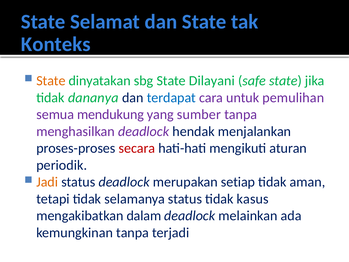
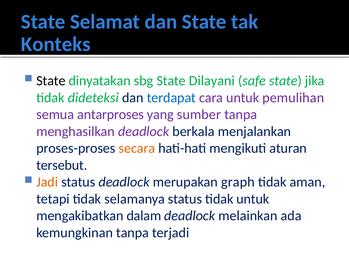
State at (51, 81) colour: orange -> black
dananya: dananya -> dideteksi
mendukung: mendukung -> antarproses
hendak: hendak -> berkala
secara colour: red -> orange
periodik: periodik -> tersebut
setiap: setiap -> graph
tidak kasus: kasus -> untuk
